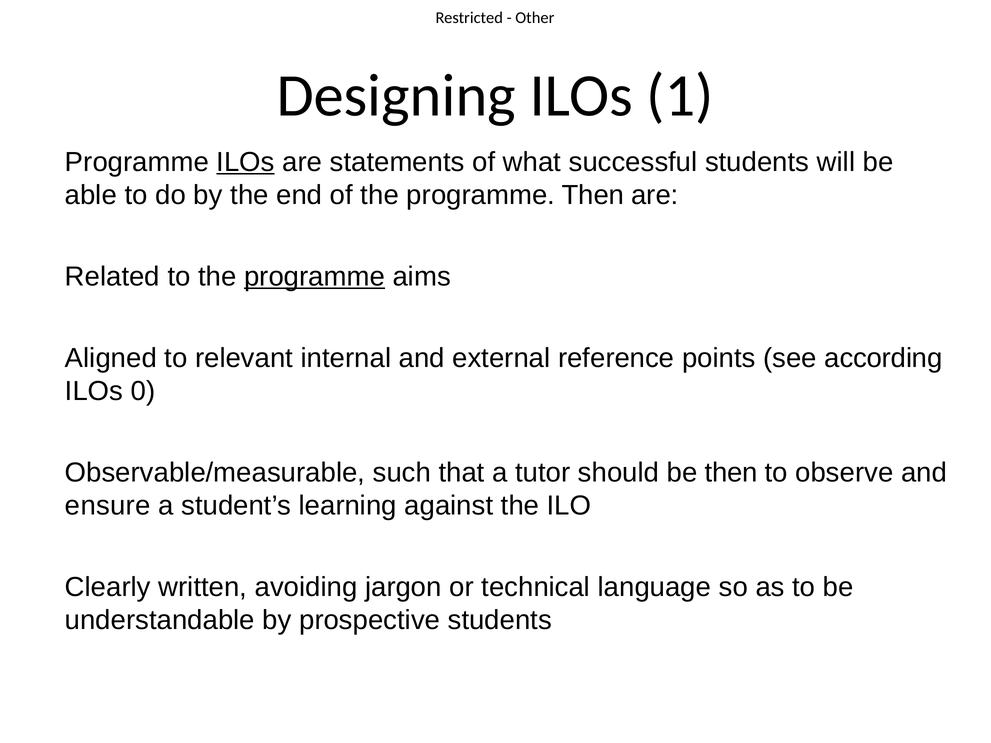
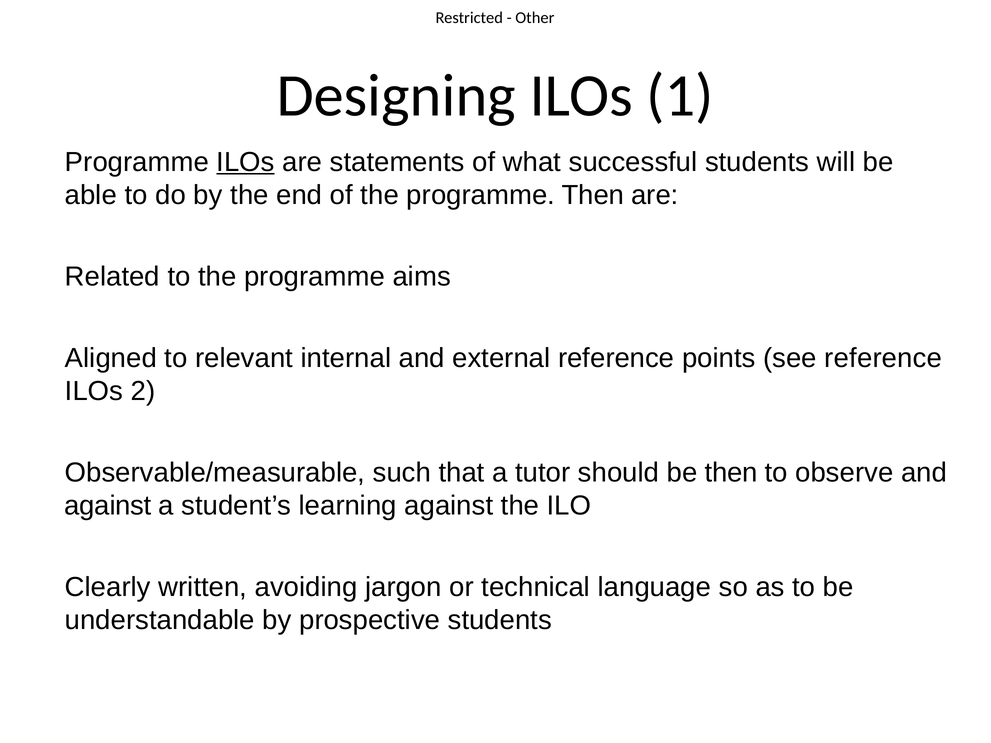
programme at (315, 277) underline: present -> none
see according: according -> reference
0: 0 -> 2
ensure at (108, 506): ensure -> against
